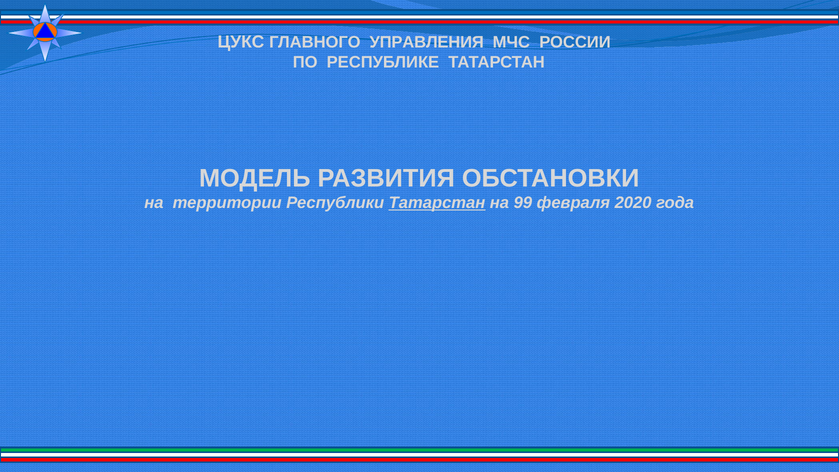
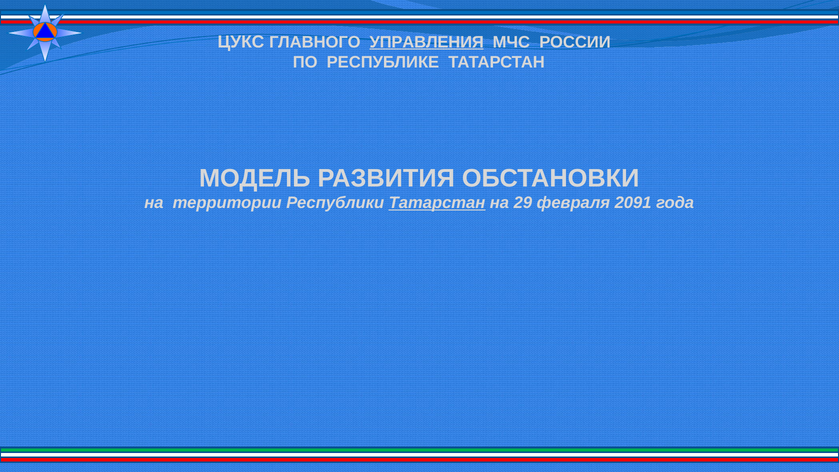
УПРАВЛЕНИЯ underline: none -> present
99: 99 -> 29
2020: 2020 -> 2091
